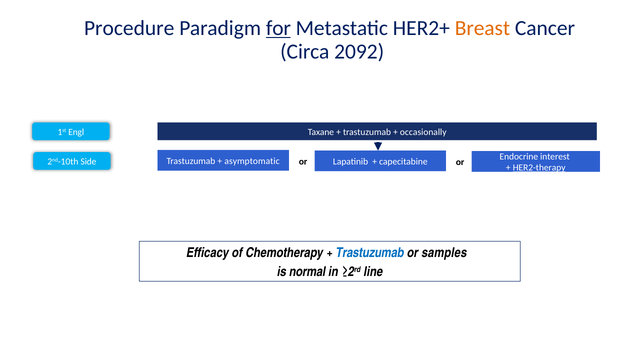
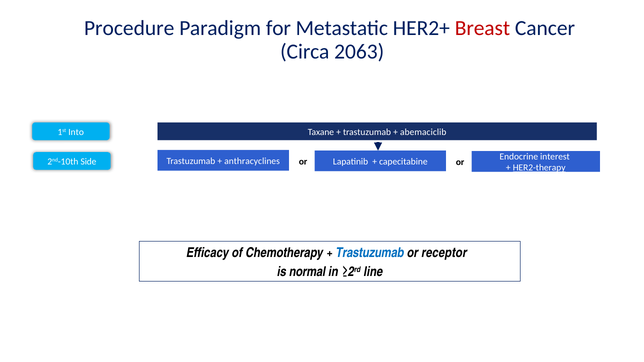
for underline: present -> none
Breast colour: orange -> red
2092: 2092 -> 2063
Engl: Engl -> Into
occasionally: occasionally -> abemaciclib
asymptomatic: asymptomatic -> anthracyclines
samples: samples -> receptor
